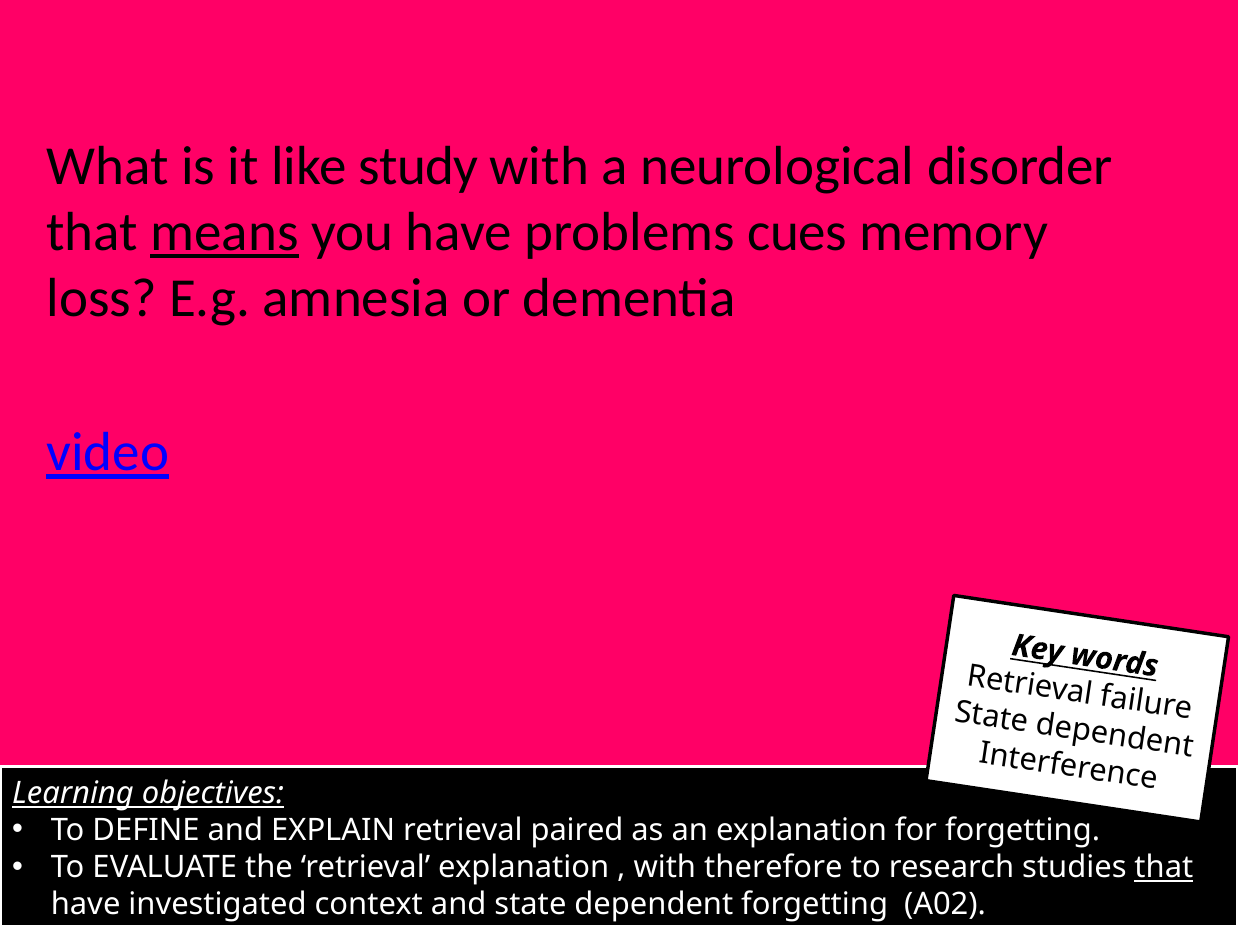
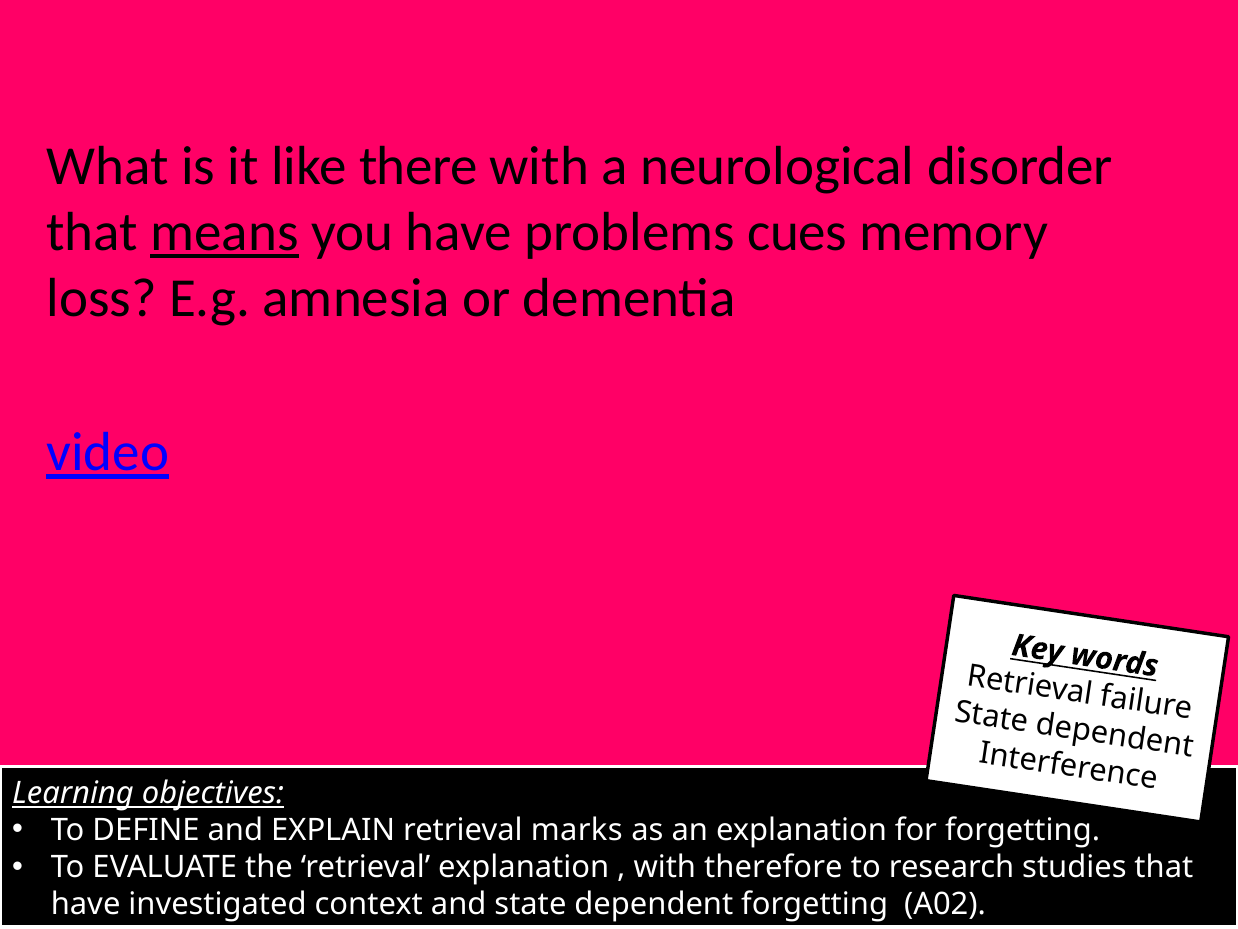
study: study -> there
paired: paired -> marks
that at (1164, 867) underline: present -> none
